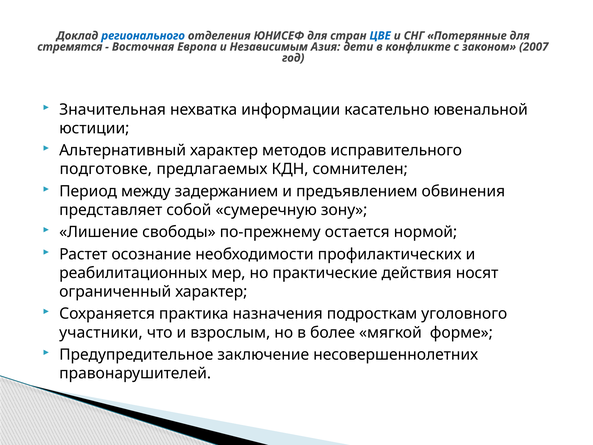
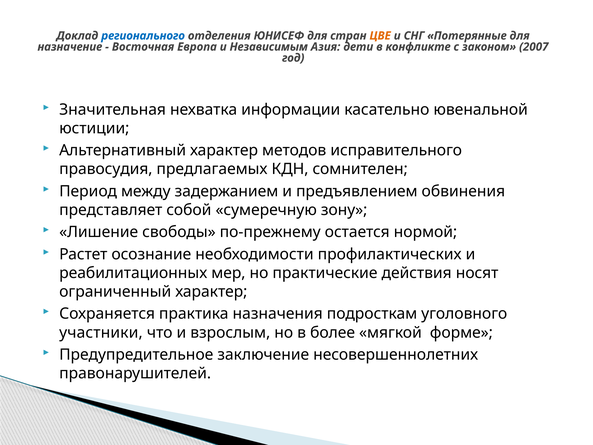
ЦВЕ colour: blue -> orange
стремятся: стремятся -> назначение
подготовке: подготовке -> правосудия
